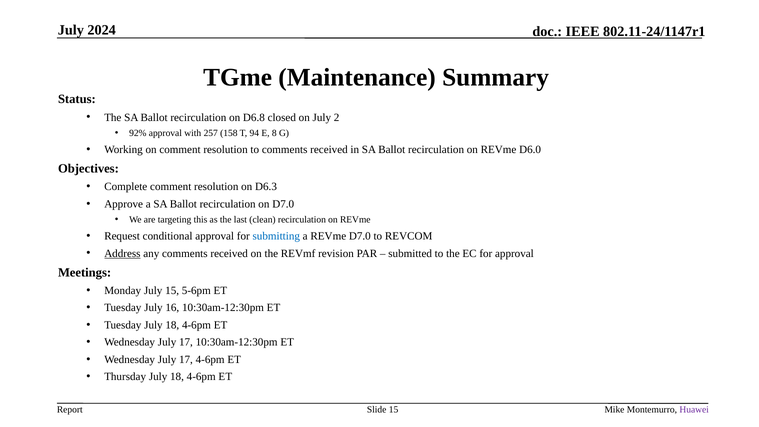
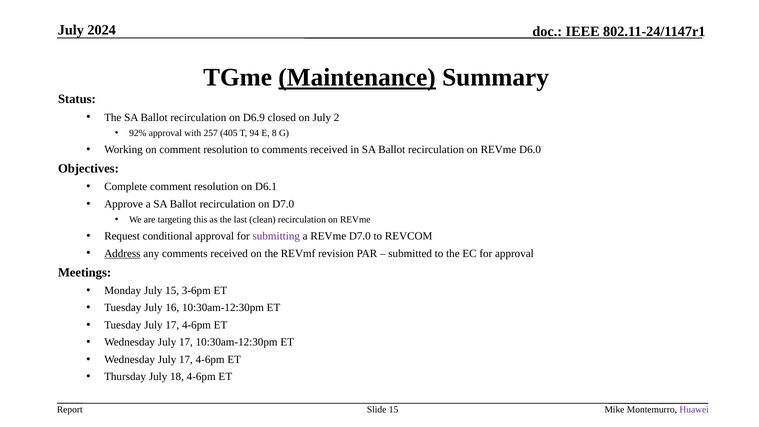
Maintenance underline: none -> present
D6.8: D6.8 -> D6.9
158: 158 -> 405
D6.3: D6.3 -> D6.1
submitting colour: blue -> purple
5-6pm: 5-6pm -> 3-6pm
Tuesday July 18: 18 -> 17
